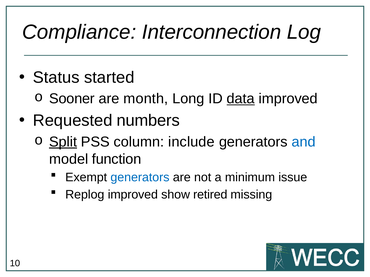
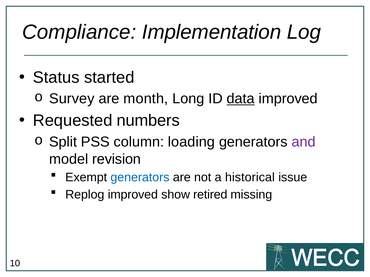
Interconnection: Interconnection -> Implementation
Sooner: Sooner -> Survey
Split underline: present -> none
include: include -> loading
and colour: blue -> purple
function: function -> revision
minimum: minimum -> historical
